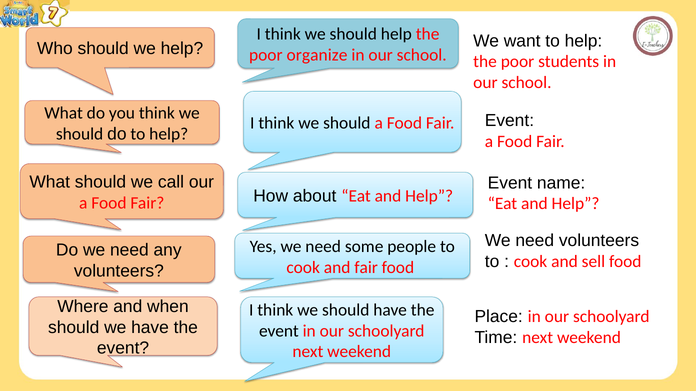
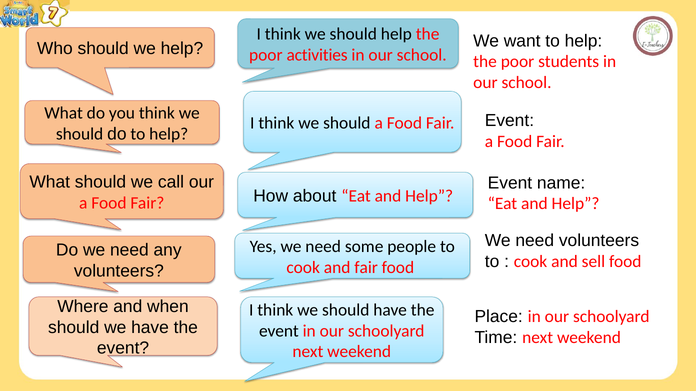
organize: organize -> activities
